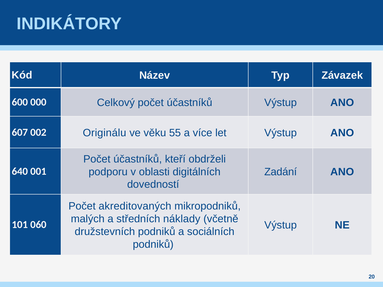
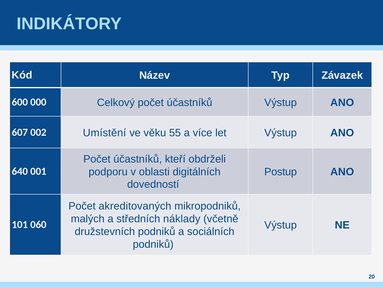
Originálu: Originálu -> Umístění
Zadání: Zadání -> Postup
